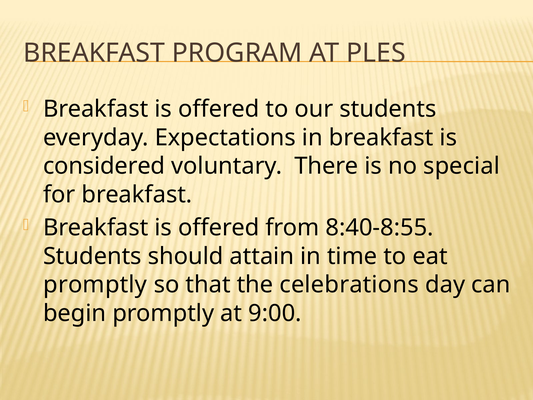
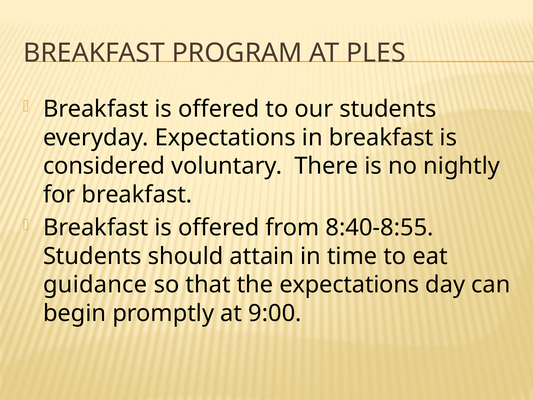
special: special -> nightly
promptly at (95, 285): promptly -> guidance
the celebrations: celebrations -> expectations
